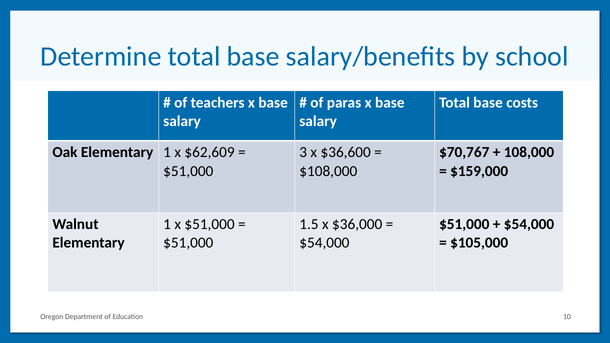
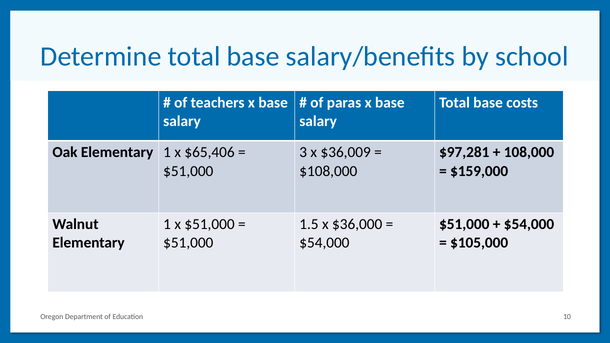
$62,609: $62,609 -> $65,406
$36,600: $36,600 -> $36,009
$70,767: $70,767 -> $97,281
